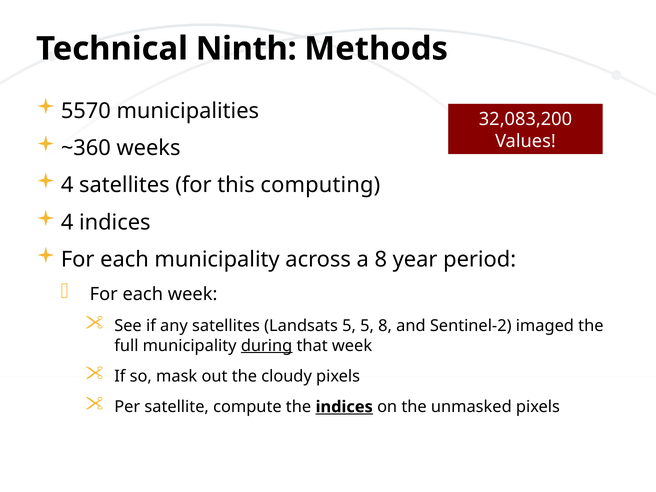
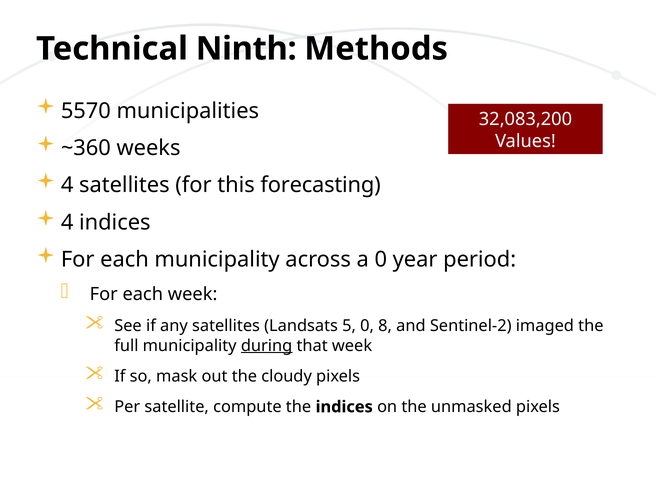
computing: computing -> forecasting
a 8: 8 -> 0
5 5: 5 -> 0
indices at (344, 407) underline: present -> none
